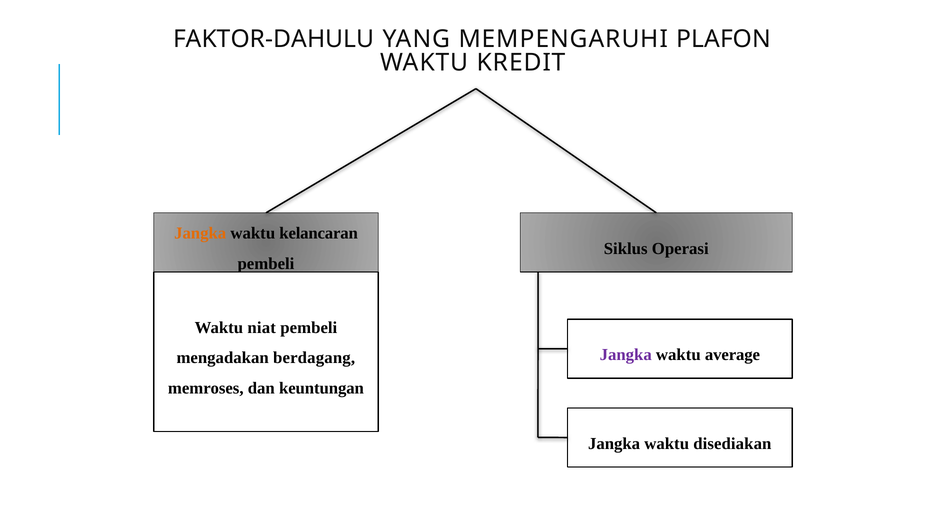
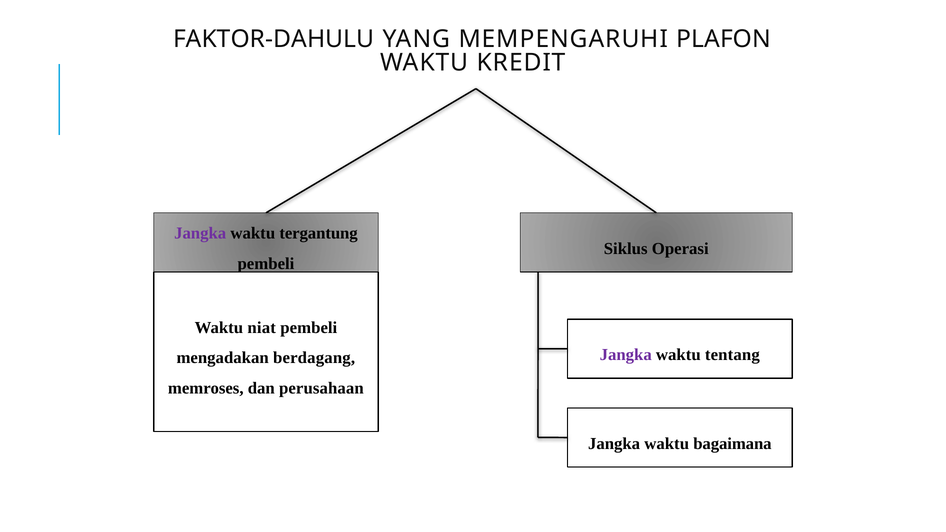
Jangka at (200, 234) colour: orange -> purple
kelancaran: kelancaran -> tergantung
average: average -> tentang
keuntungan: keuntungan -> perusahaan
disediakan: disediakan -> bagaimana
